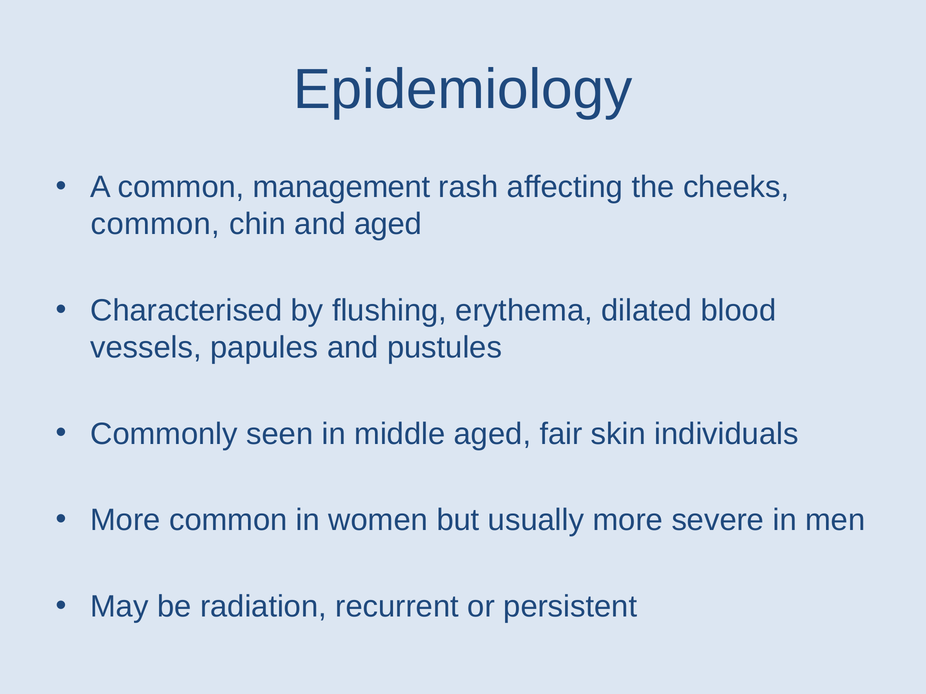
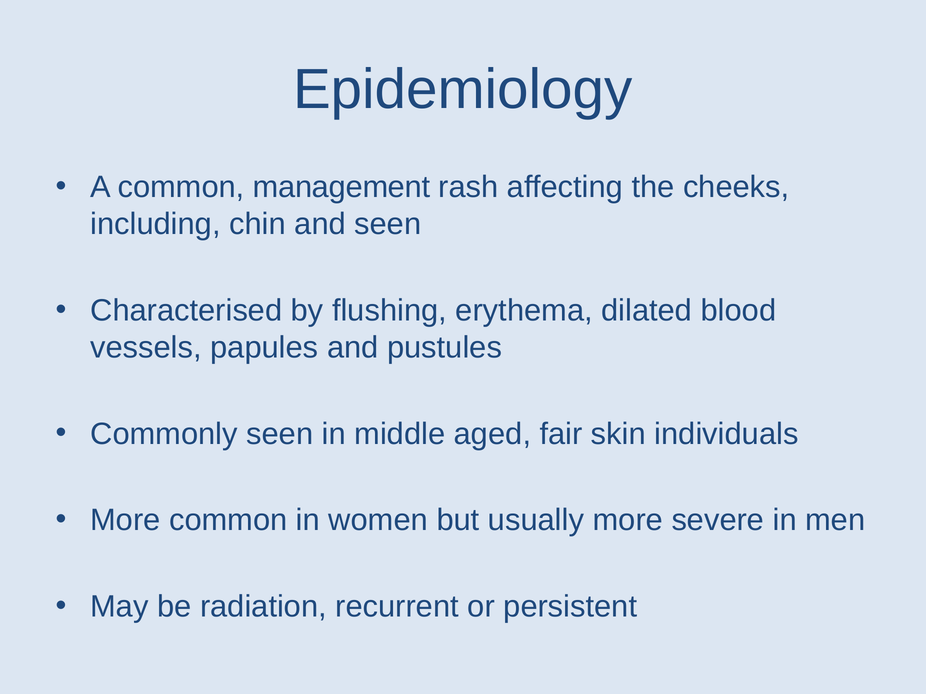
common at (155, 224): common -> including
and aged: aged -> seen
